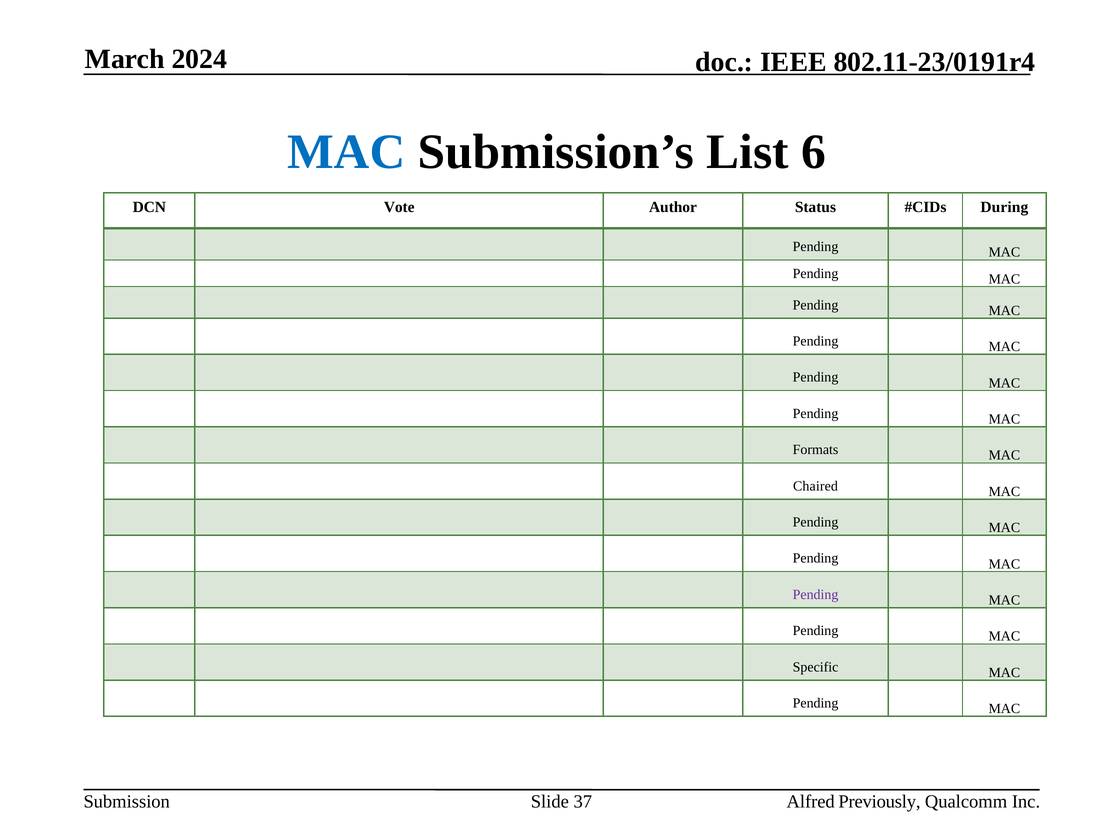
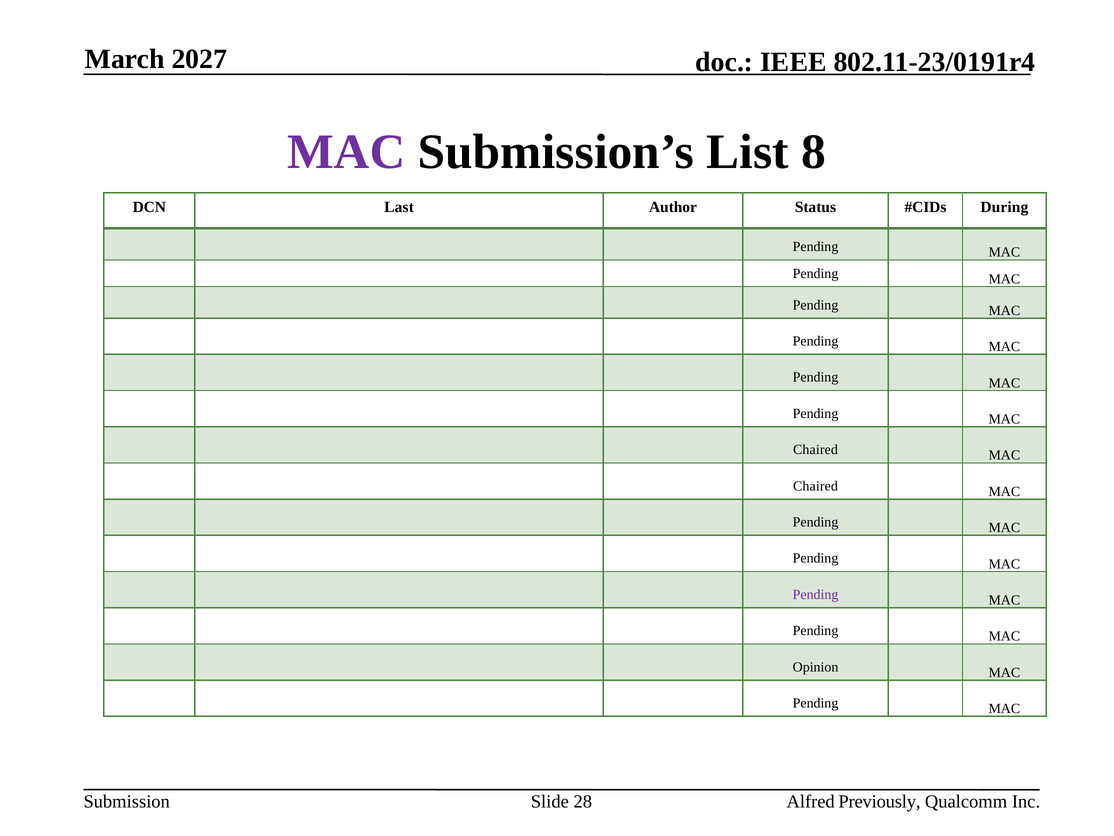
2024: 2024 -> 2027
MAC at (346, 152) colour: blue -> purple
6: 6 -> 8
Vote: Vote -> Last
Formats at (816, 450): Formats -> Chaired
Specific: Specific -> Opinion
37: 37 -> 28
